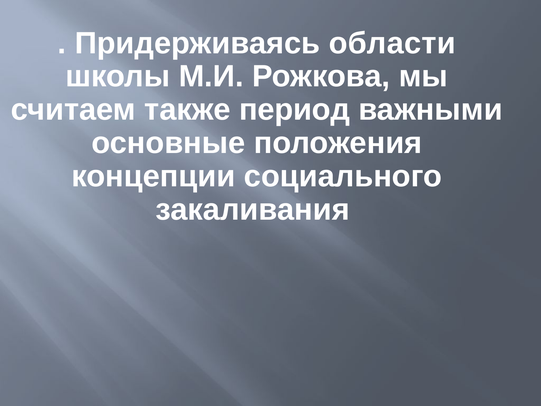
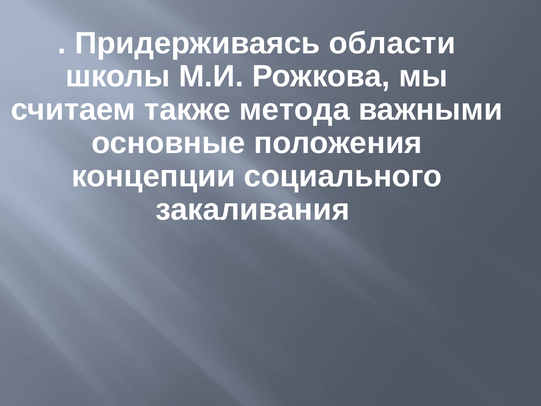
период: период -> метода
